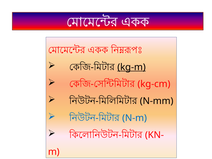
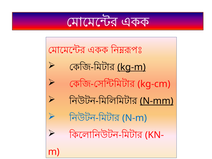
N-mm underline: none -> present
